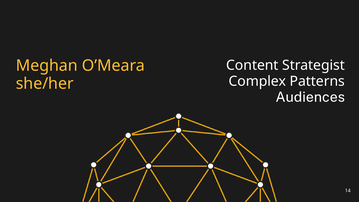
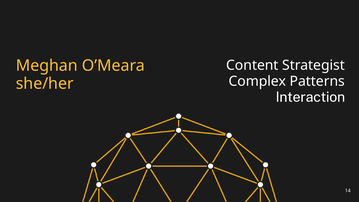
Audiences: Audiences -> Interaction
